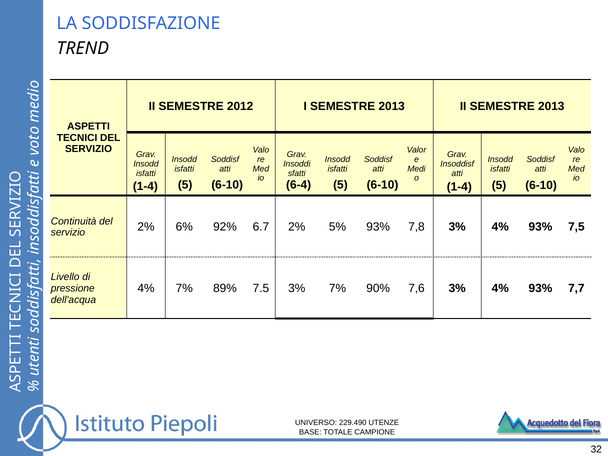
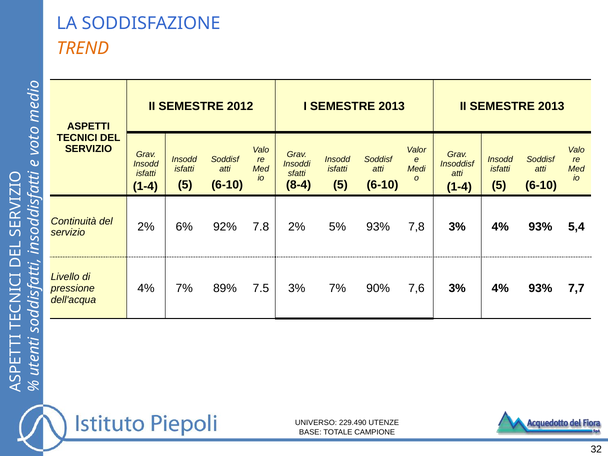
TREND colour: black -> orange
6-4: 6-4 -> 8-4
6.7: 6.7 -> 7.8
7,5: 7,5 -> 5,4
